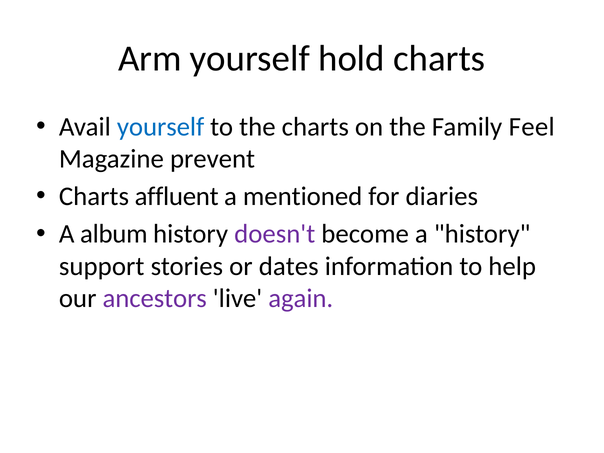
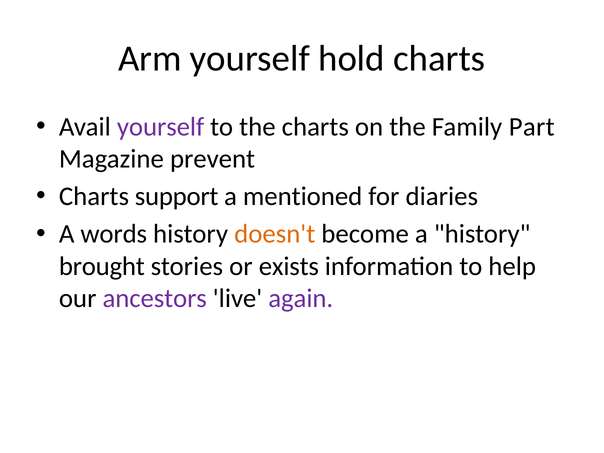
yourself at (161, 127) colour: blue -> purple
Feel: Feel -> Part
affluent: affluent -> support
album: album -> words
doesn't colour: purple -> orange
support: support -> brought
dates: dates -> exists
